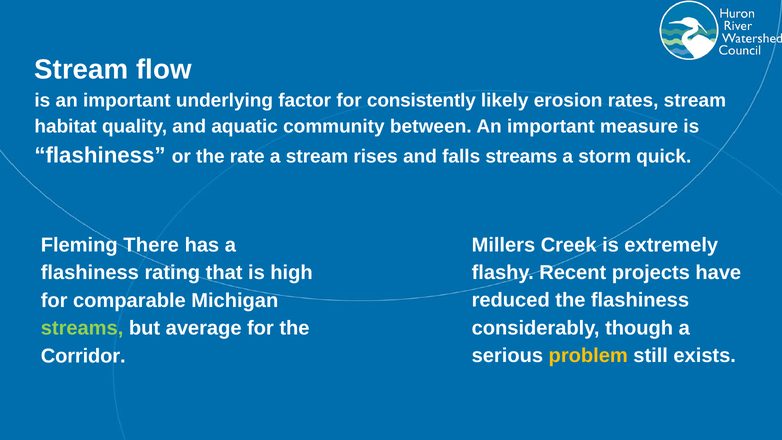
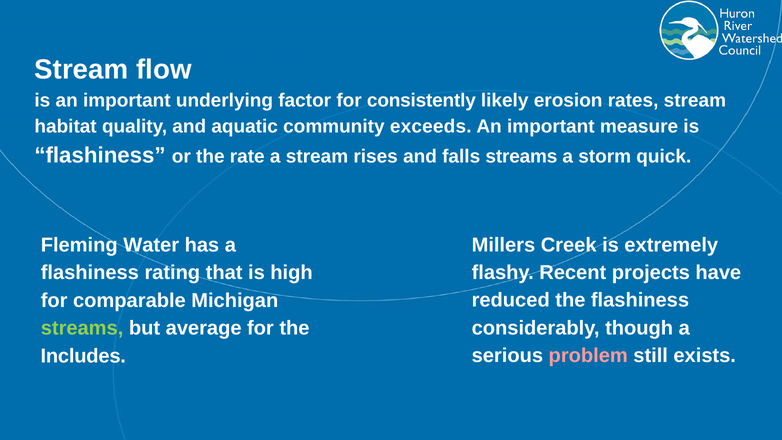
between: between -> exceeds
There: There -> Water
problem colour: yellow -> pink
Corridor: Corridor -> Includes
